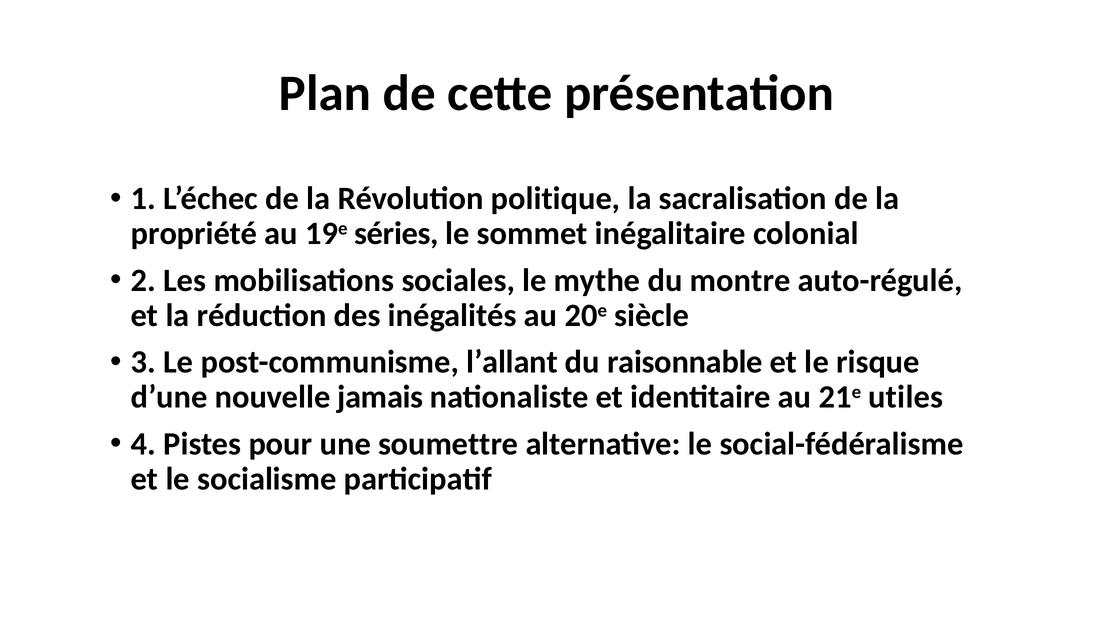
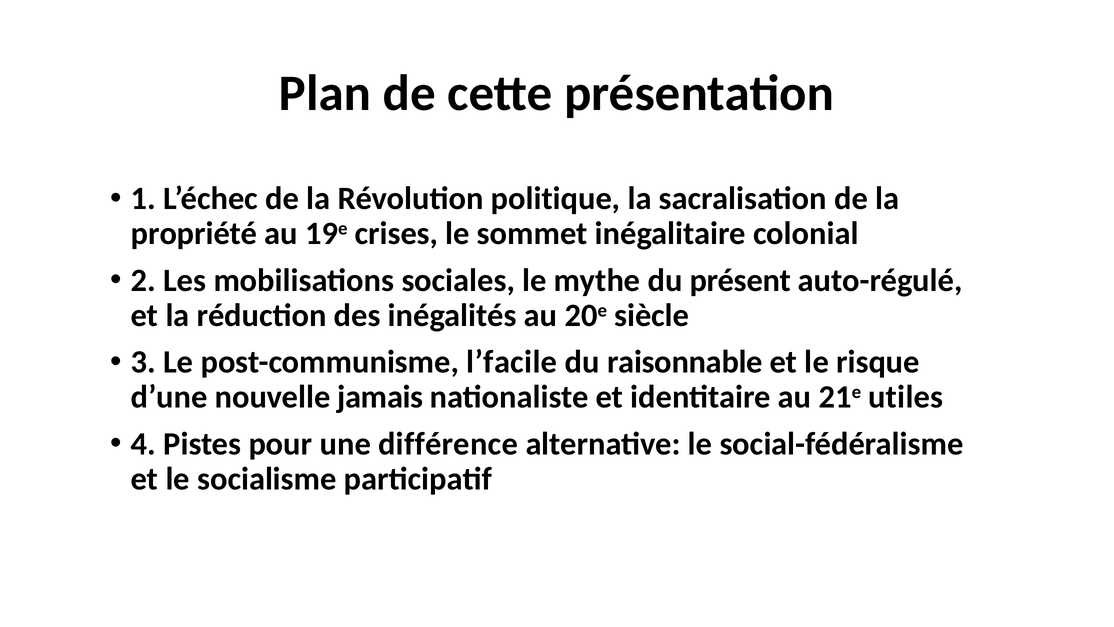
séries: séries -> crises
montre: montre -> présent
l’allant: l’allant -> l’facile
soumettre: soumettre -> différence
